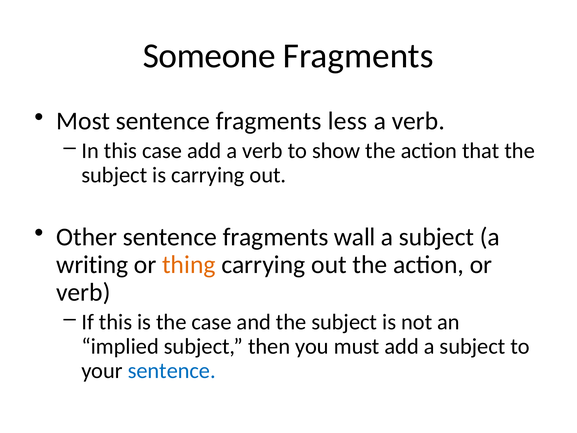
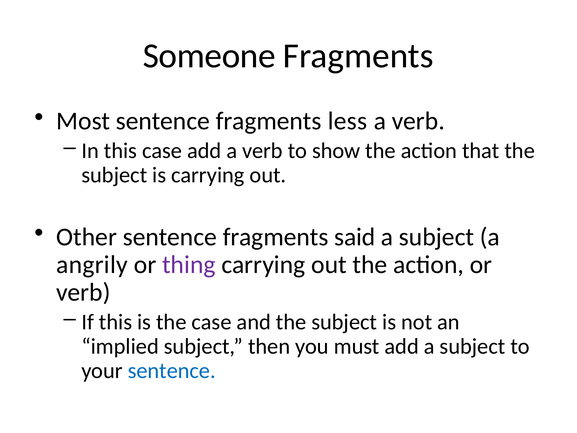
wall: wall -> said
writing: writing -> angrily
thing colour: orange -> purple
